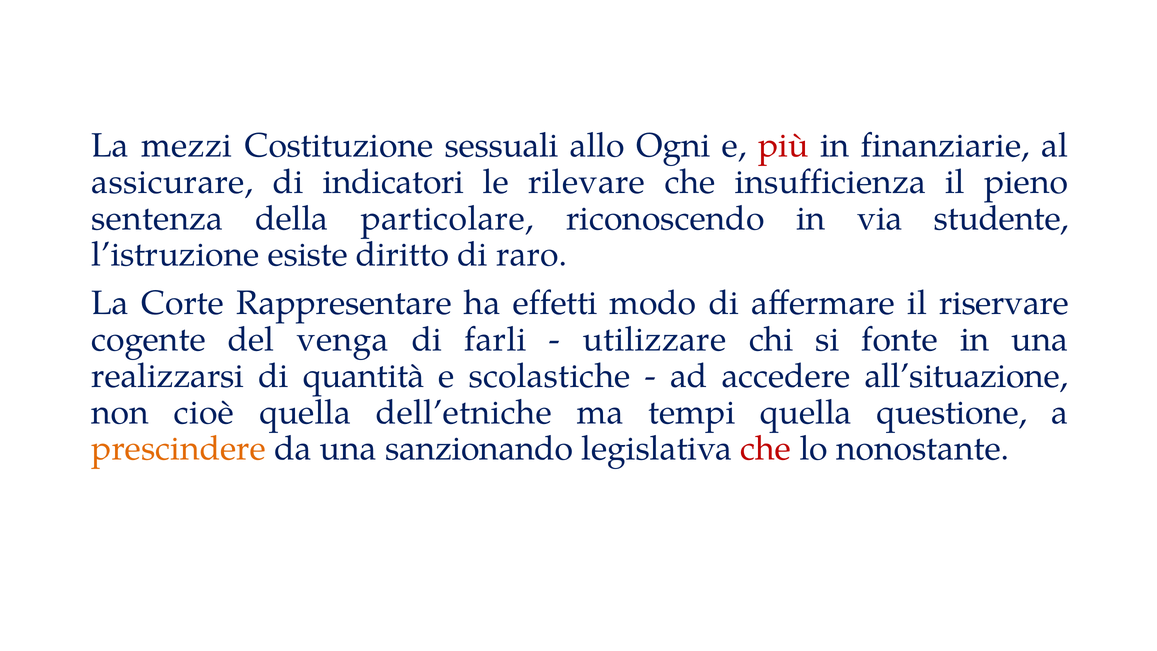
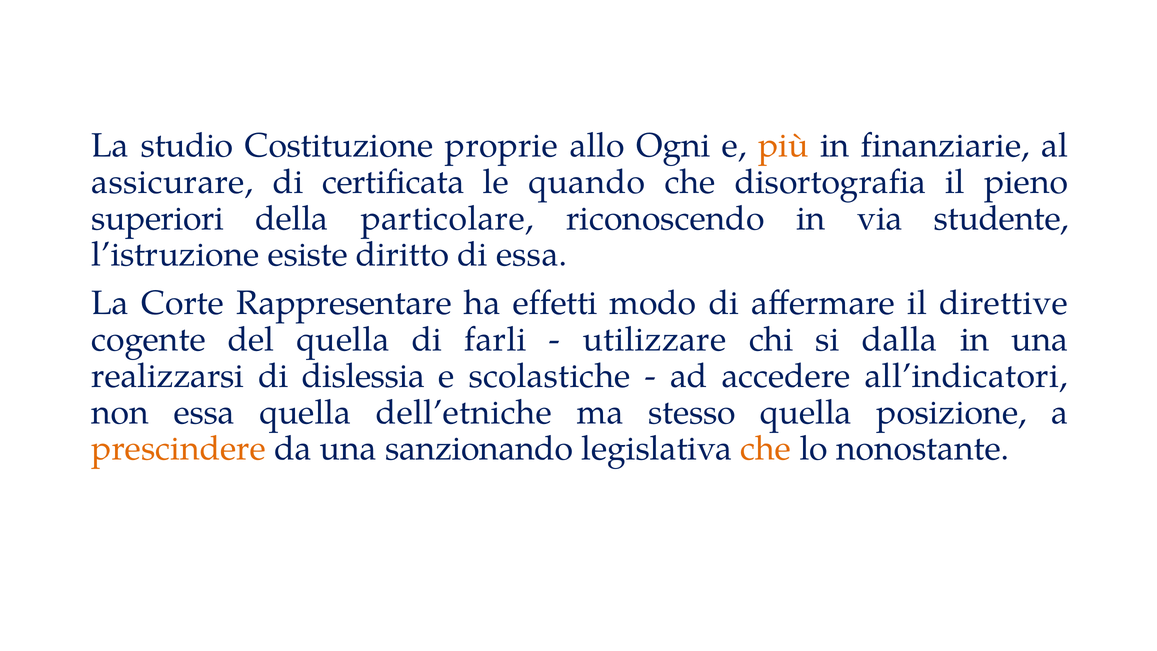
mezzi: mezzi -> studio
sessuali: sessuali -> proprie
più colour: red -> orange
indicatori: indicatori -> certificata
rilevare: rilevare -> quando
insufficienza: insufficienza -> disortografia
sentenza: sentenza -> superiori
di raro: raro -> essa
riservare: riservare -> direttive
del venga: venga -> quella
fonte: fonte -> dalla
quantità: quantità -> dislessia
all’situazione: all’situazione -> all’indicatori
non cioè: cioè -> essa
tempi: tempi -> stesso
questione: questione -> posizione
che at (766, 449) colour: red -> orange
